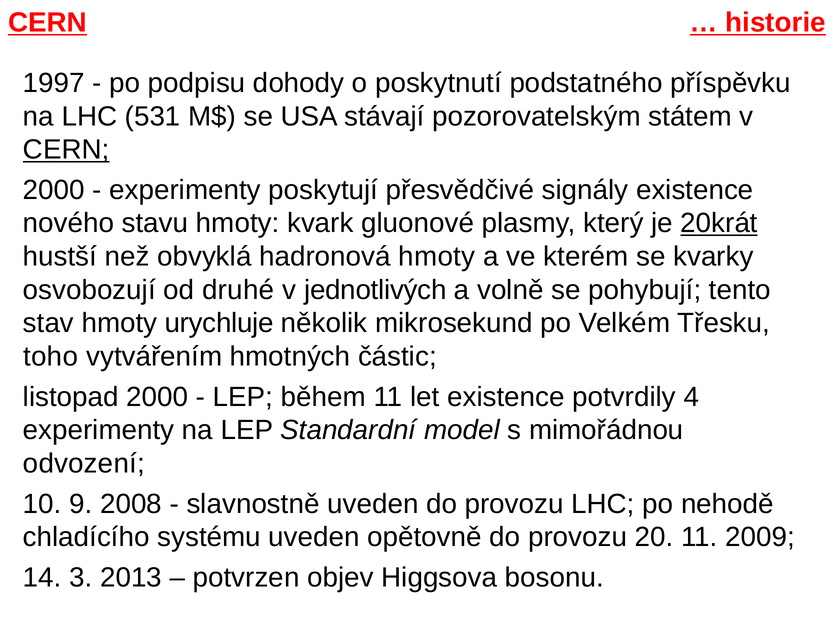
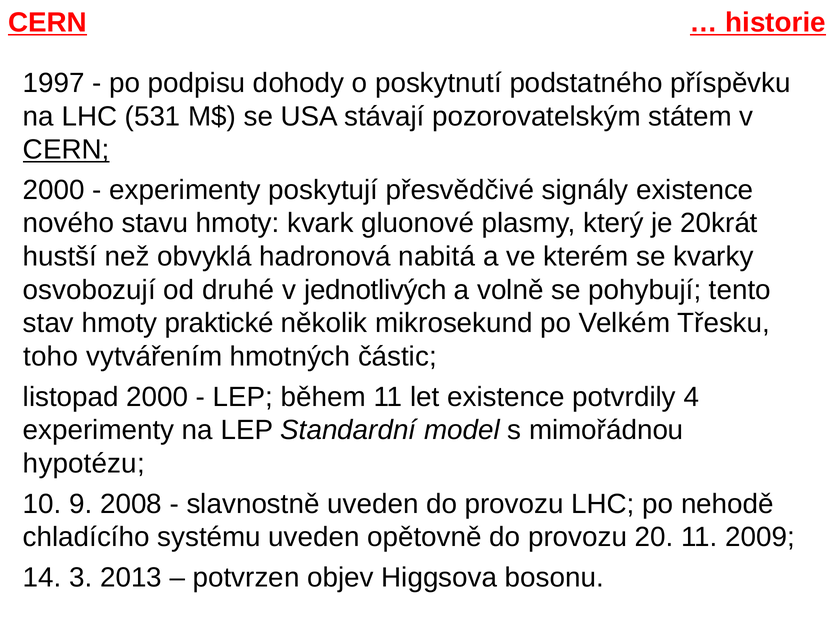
20krát underline: present -> none
hadronová hmoty: hmoty -> nabitá
urychluje: urychluje -> praktické
odvození: odvození -> hypotézu
